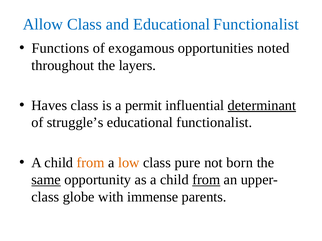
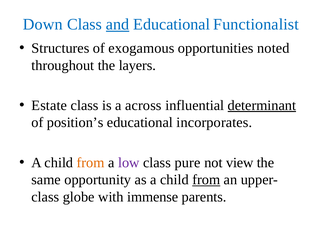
Allow: Allow -> Down
and underline: none -> present
Functions: Functions -> Structures
Haves: Haves -> Estate
permit: permit -> across
struggle’s: struggle’s -> position’s
functionalist at (214, 123): functionalist -> incorporates
low colour: orange -> purple
born: born -> view
same underline: present -> none
